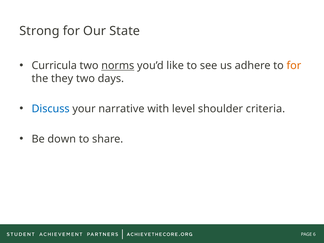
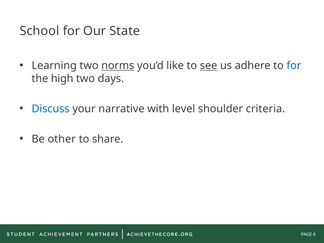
Strong: Strong -> School
Curricula: Curricula -> Learning
see underline: none -> present
for at (294, 66) colour: orange -> blue
they: they -> high
down: down -> other
